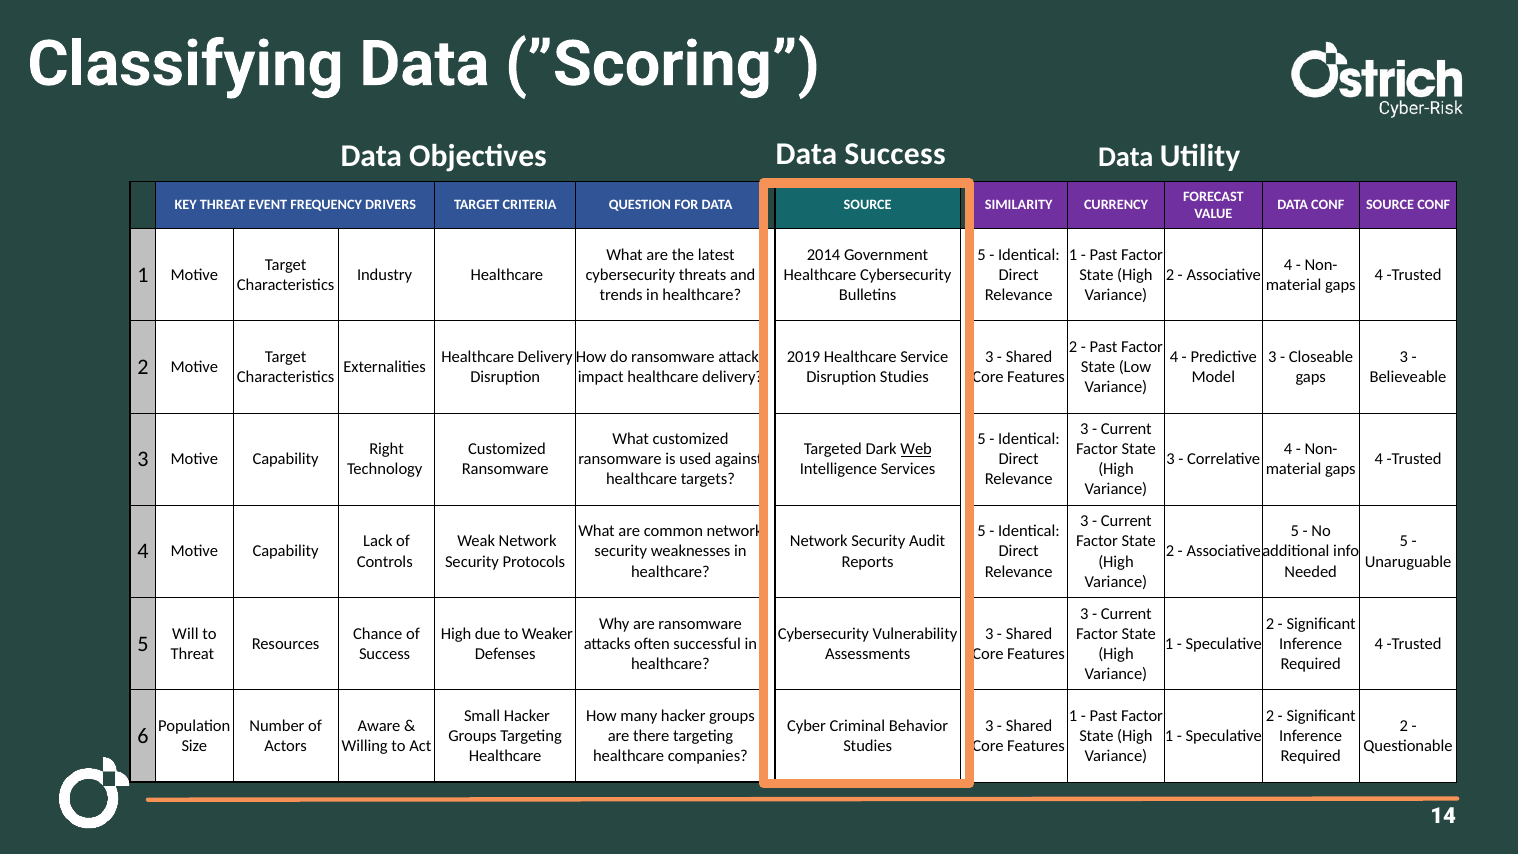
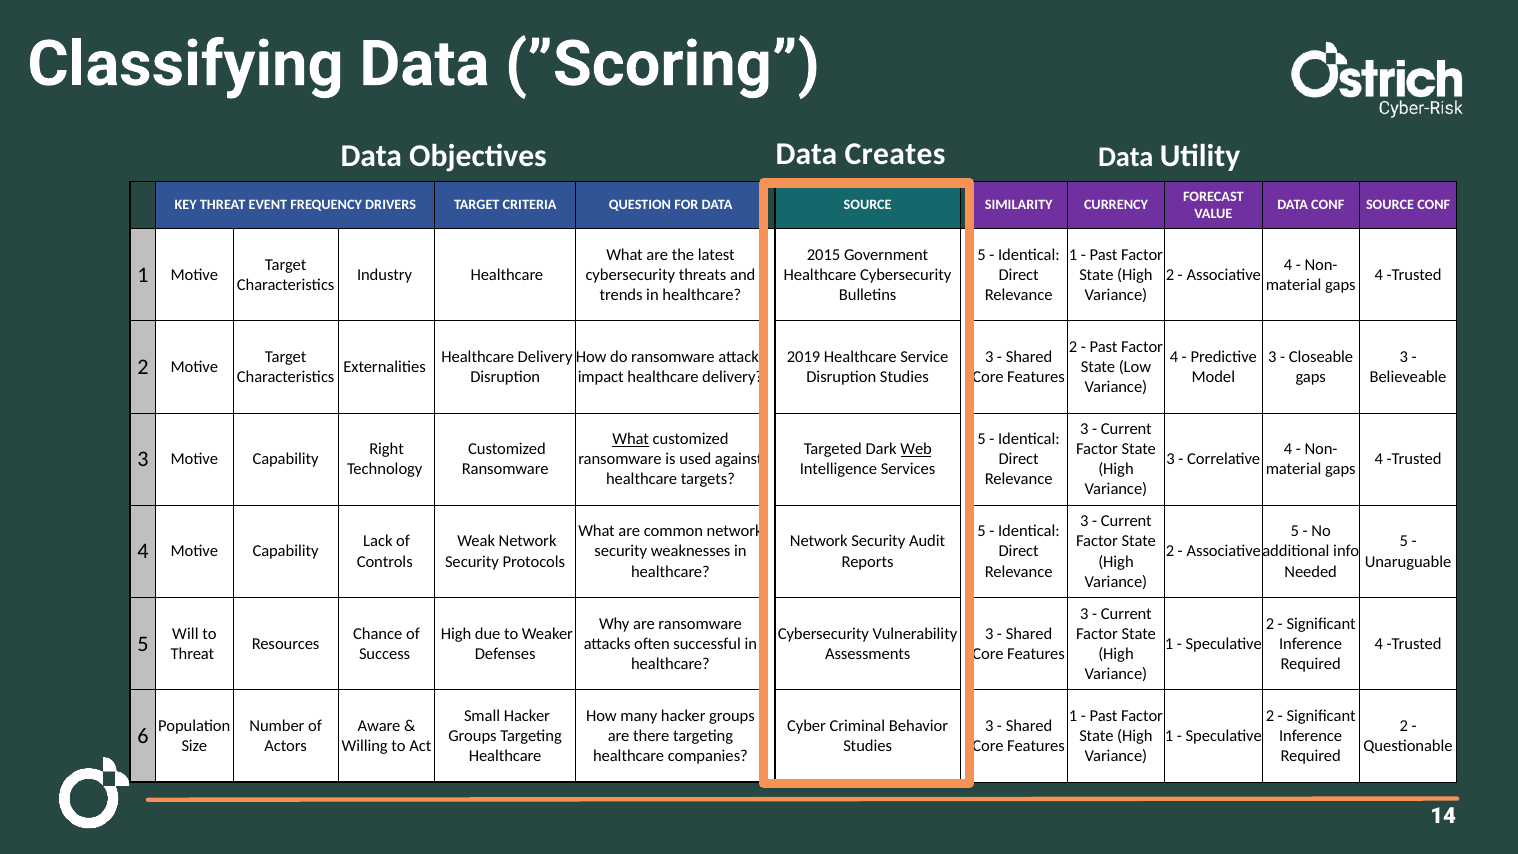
Data Success: Success -> Creates
2014: 2014 -> 2015
What at (631, 439) underline: none -> present
